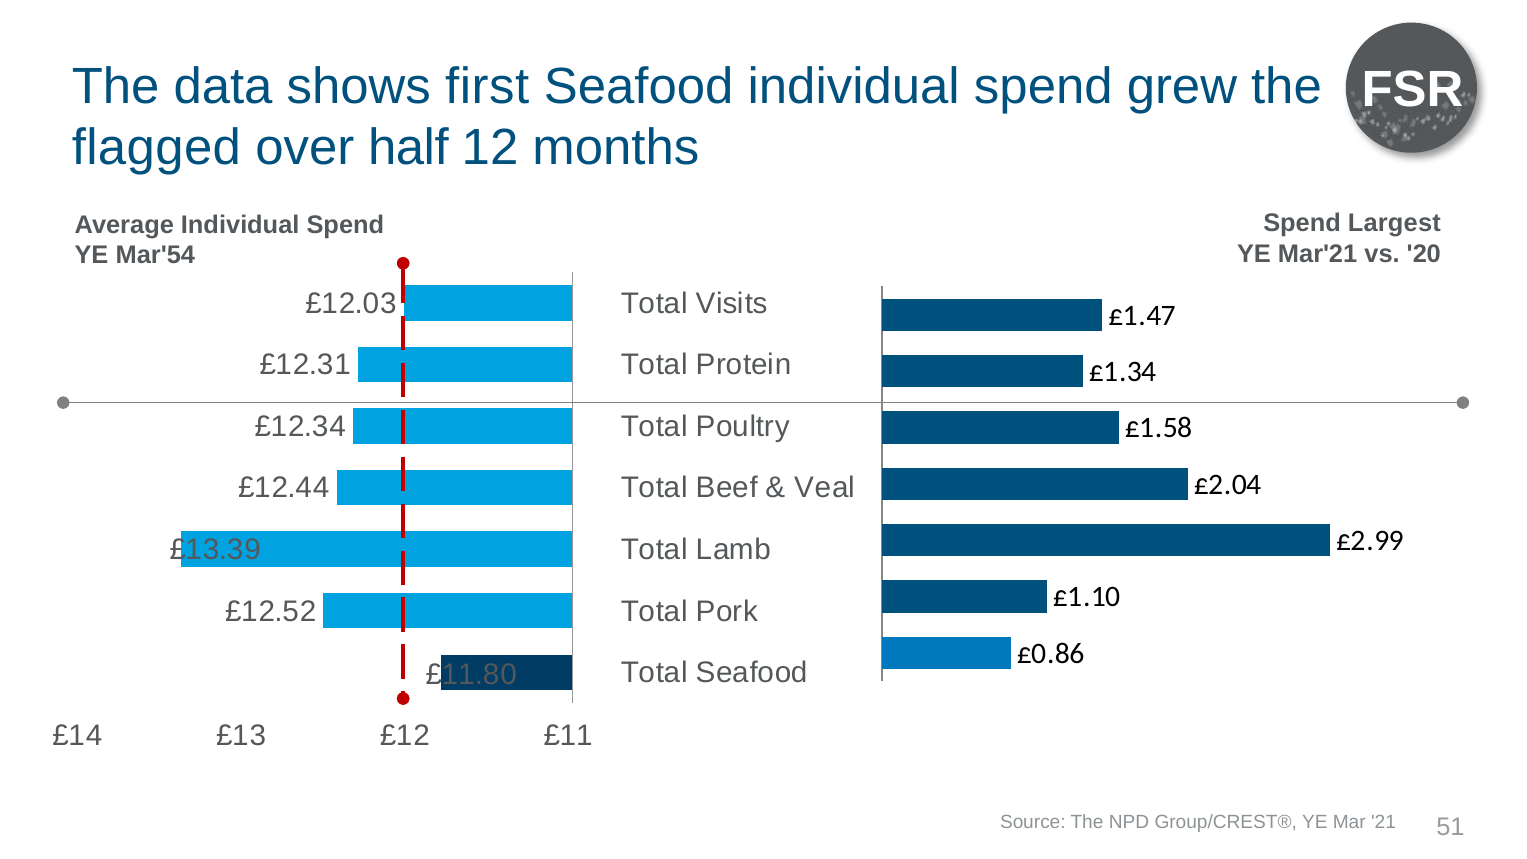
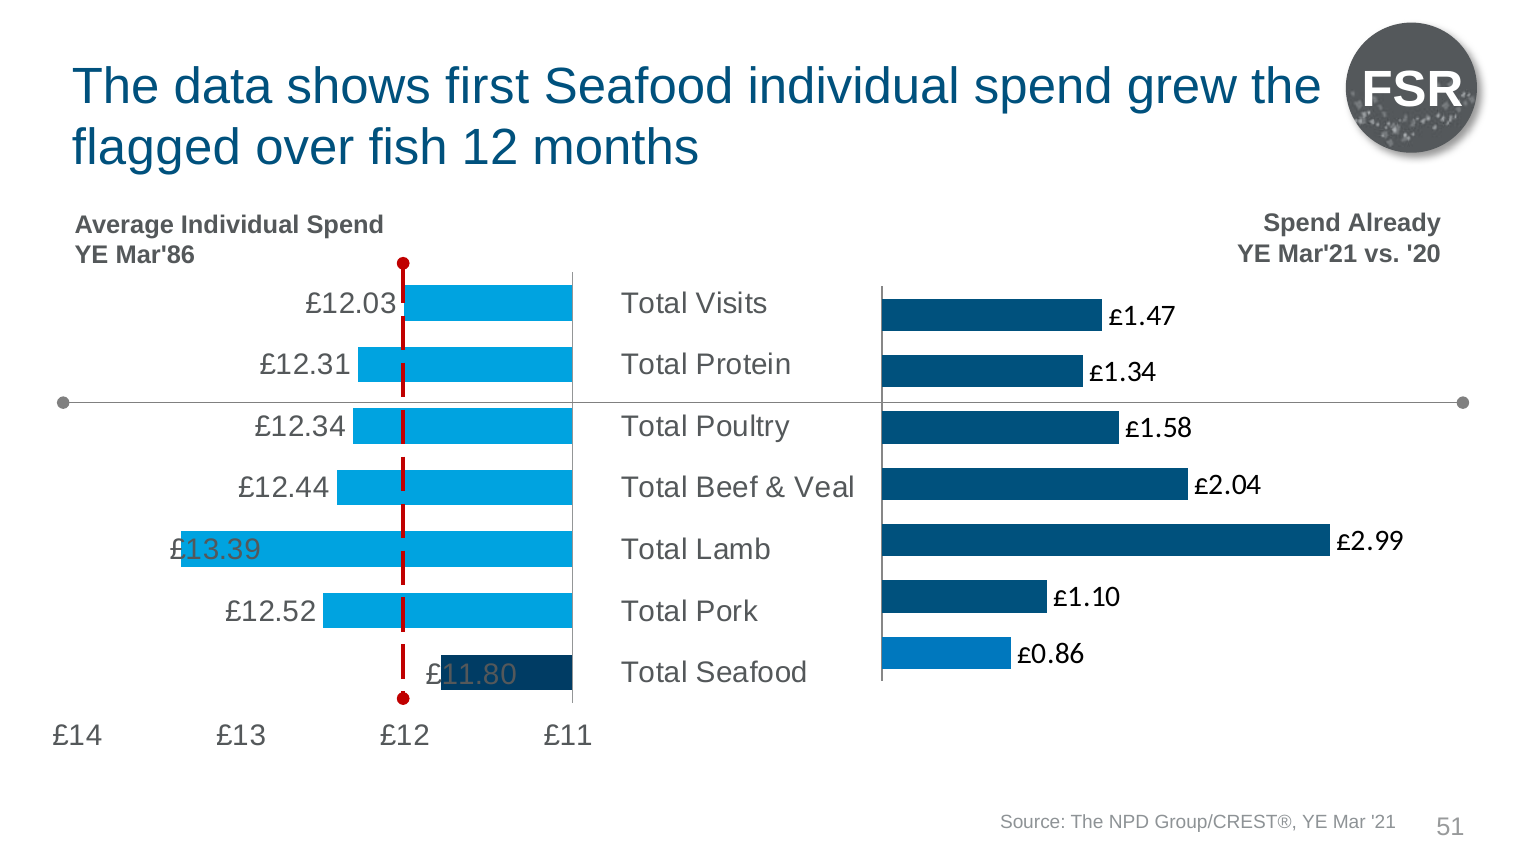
half: half -> fish
Largest: Largest -> Already
Mar'54: Mar'54 -> Mar'86
